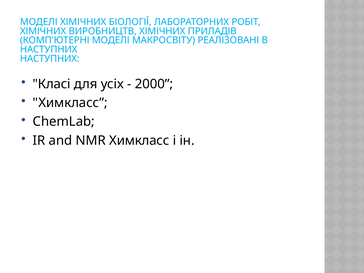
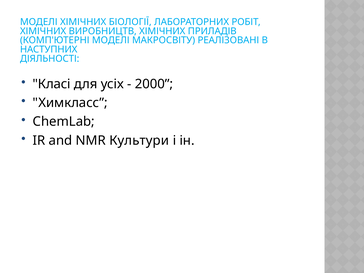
НАСТУПНИХ at (50, 59): НАСТУПНИХ -> ДІЯЛЬНОСТІ
NMR Химкласс: Химкласс -> Культури
